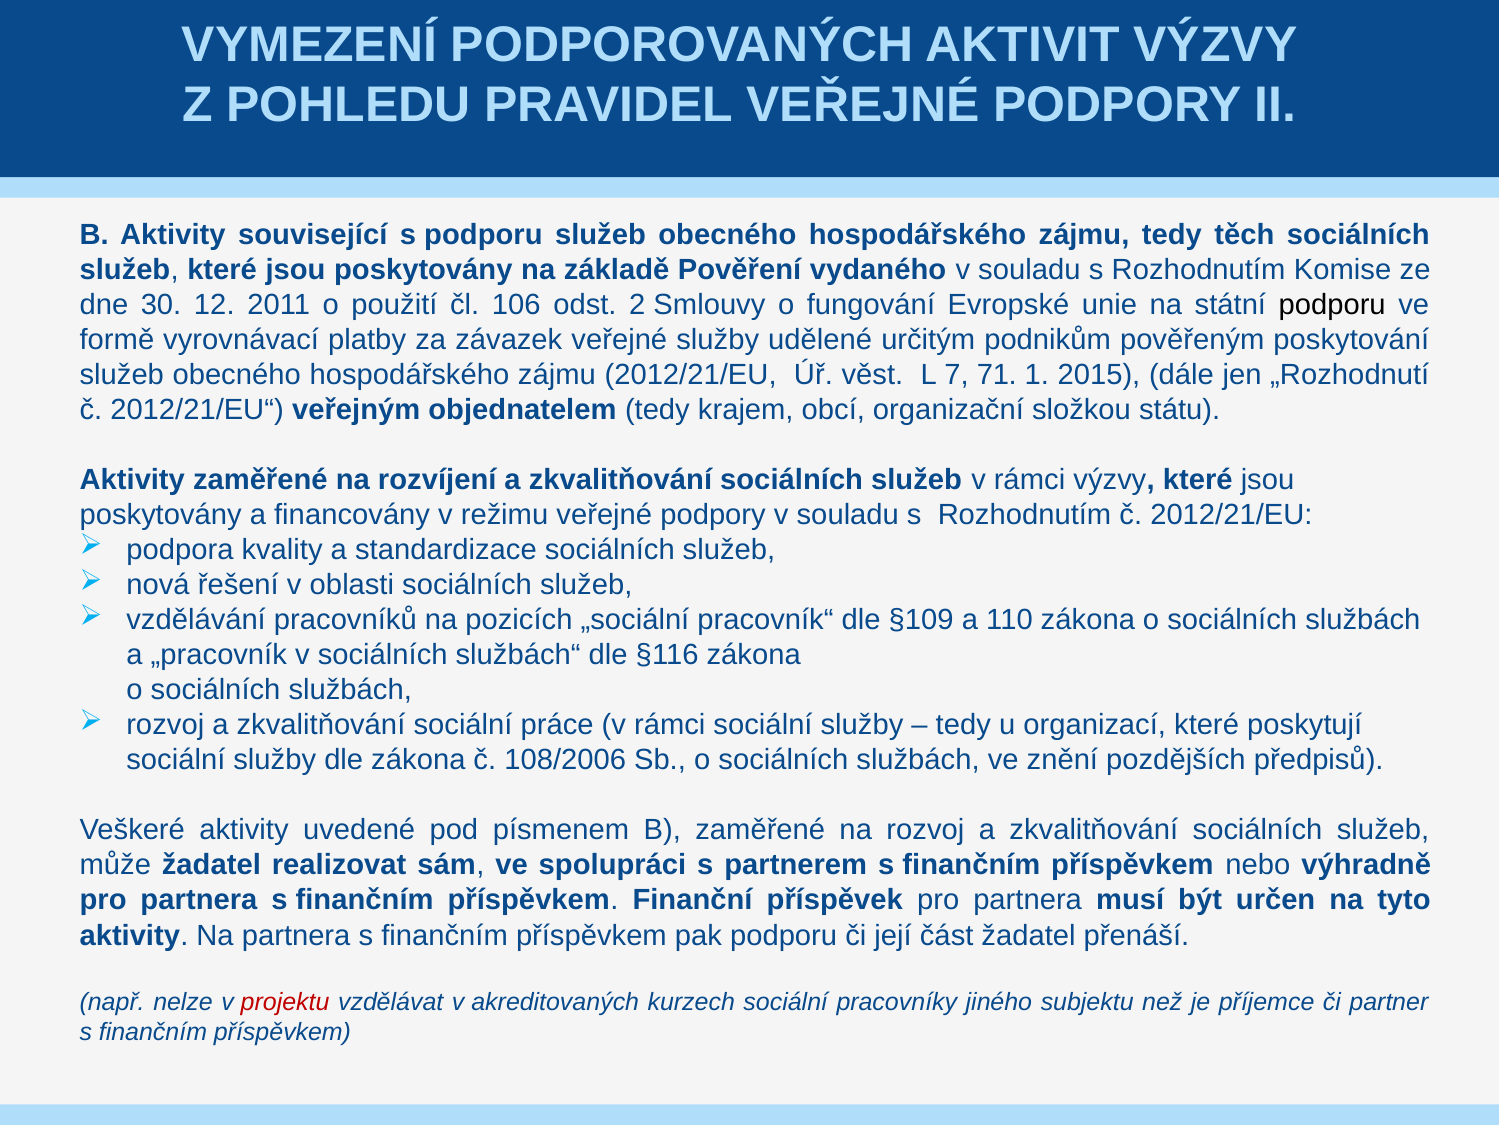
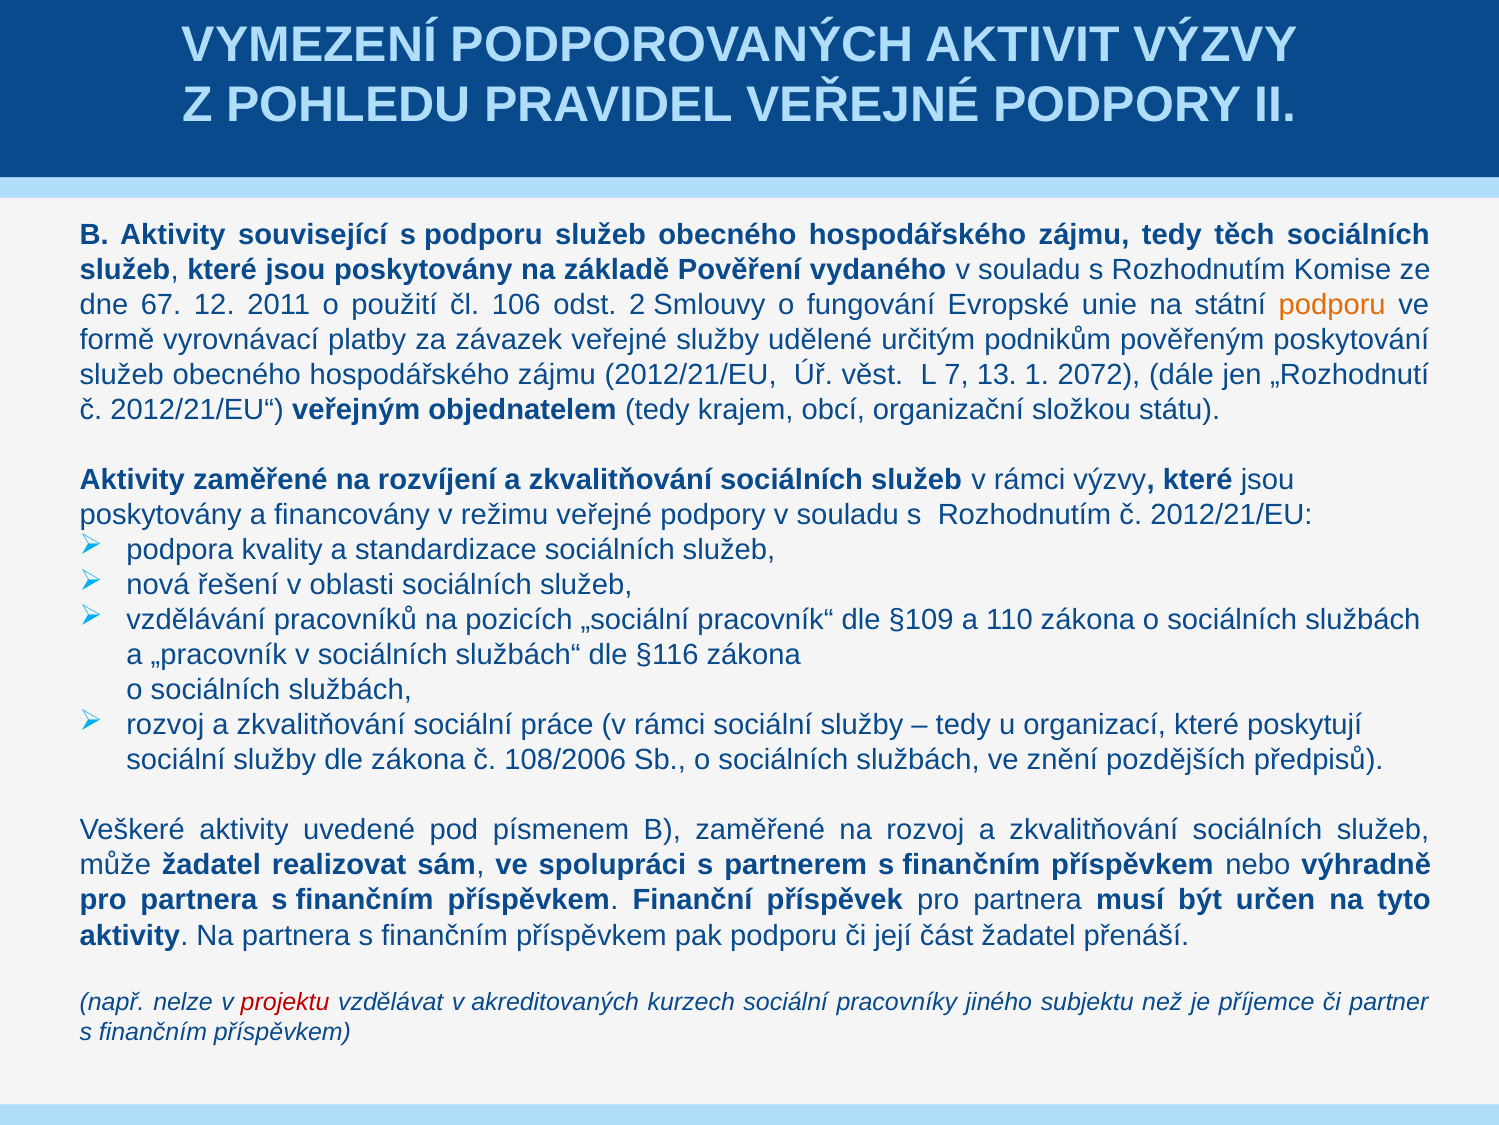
30: 30 -> 67
podporu at (1332, 305) colour: black -> orange
71: 71 -> 13
2015: 2015 -> 2072
